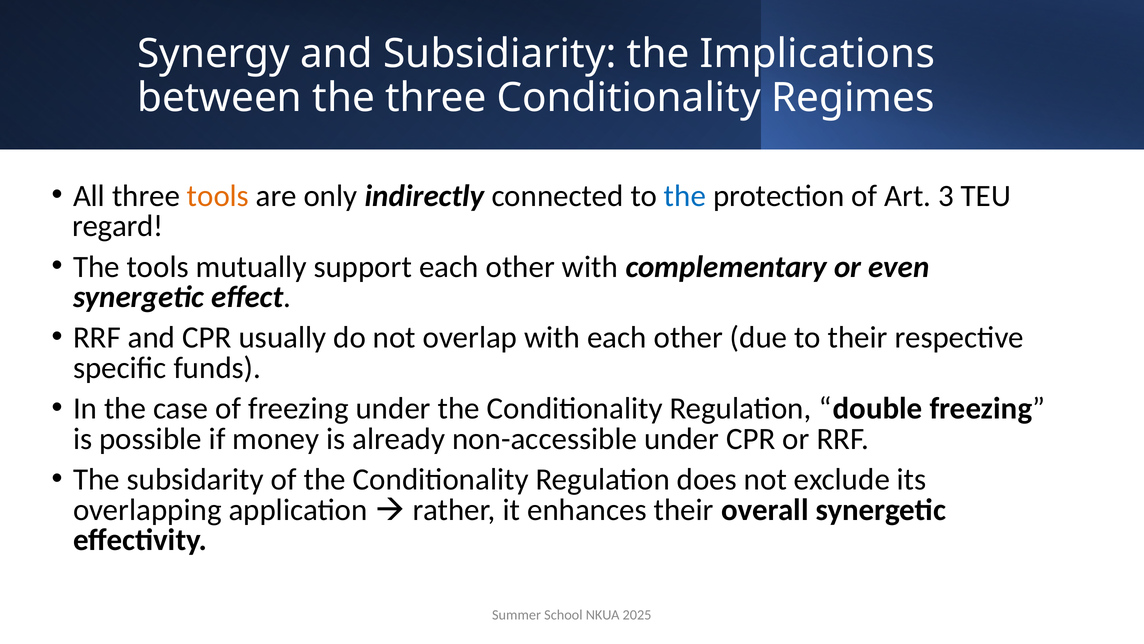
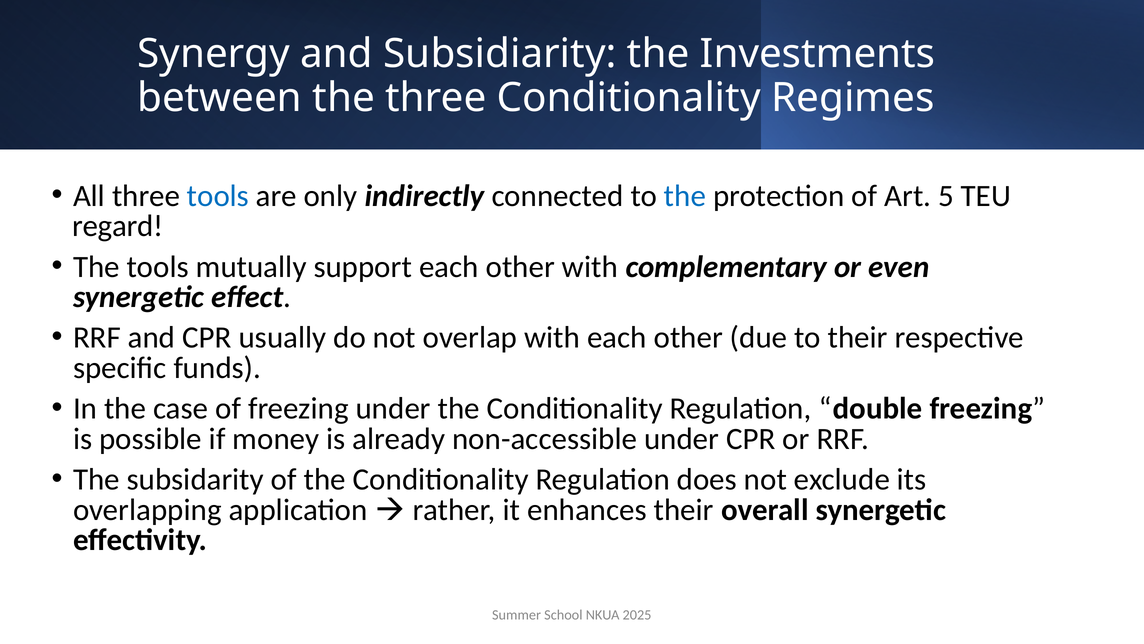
Implications: Implications -> Investments
tools at (218, 196) colour: orange -> blue
3: 3 -> 5
